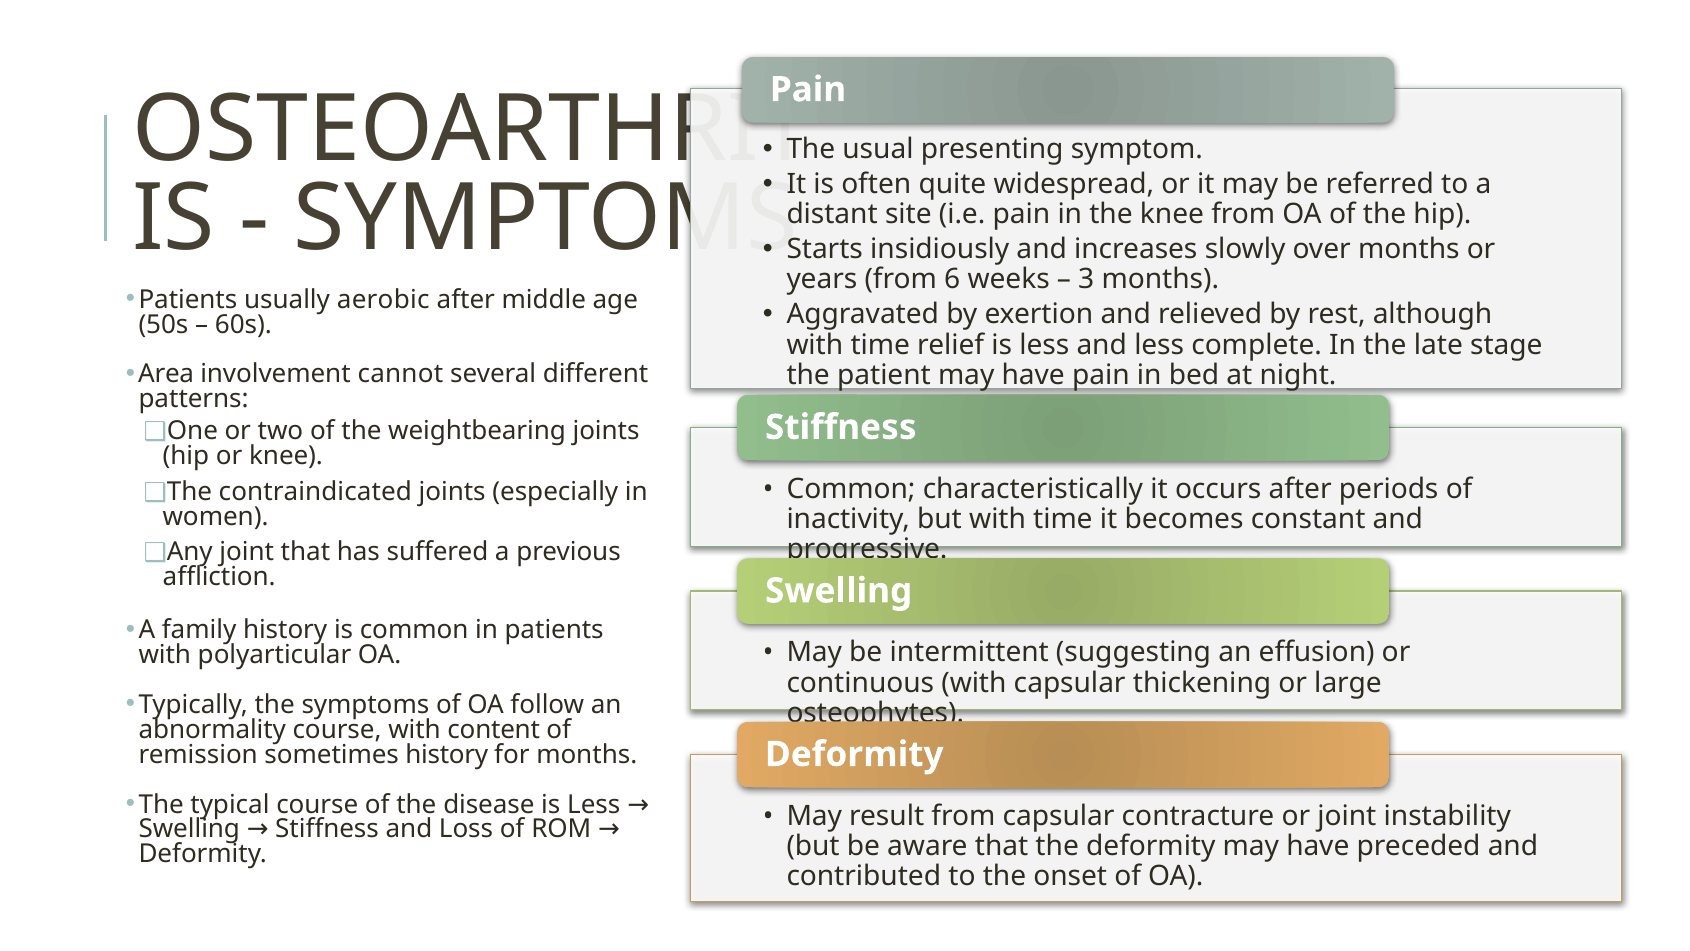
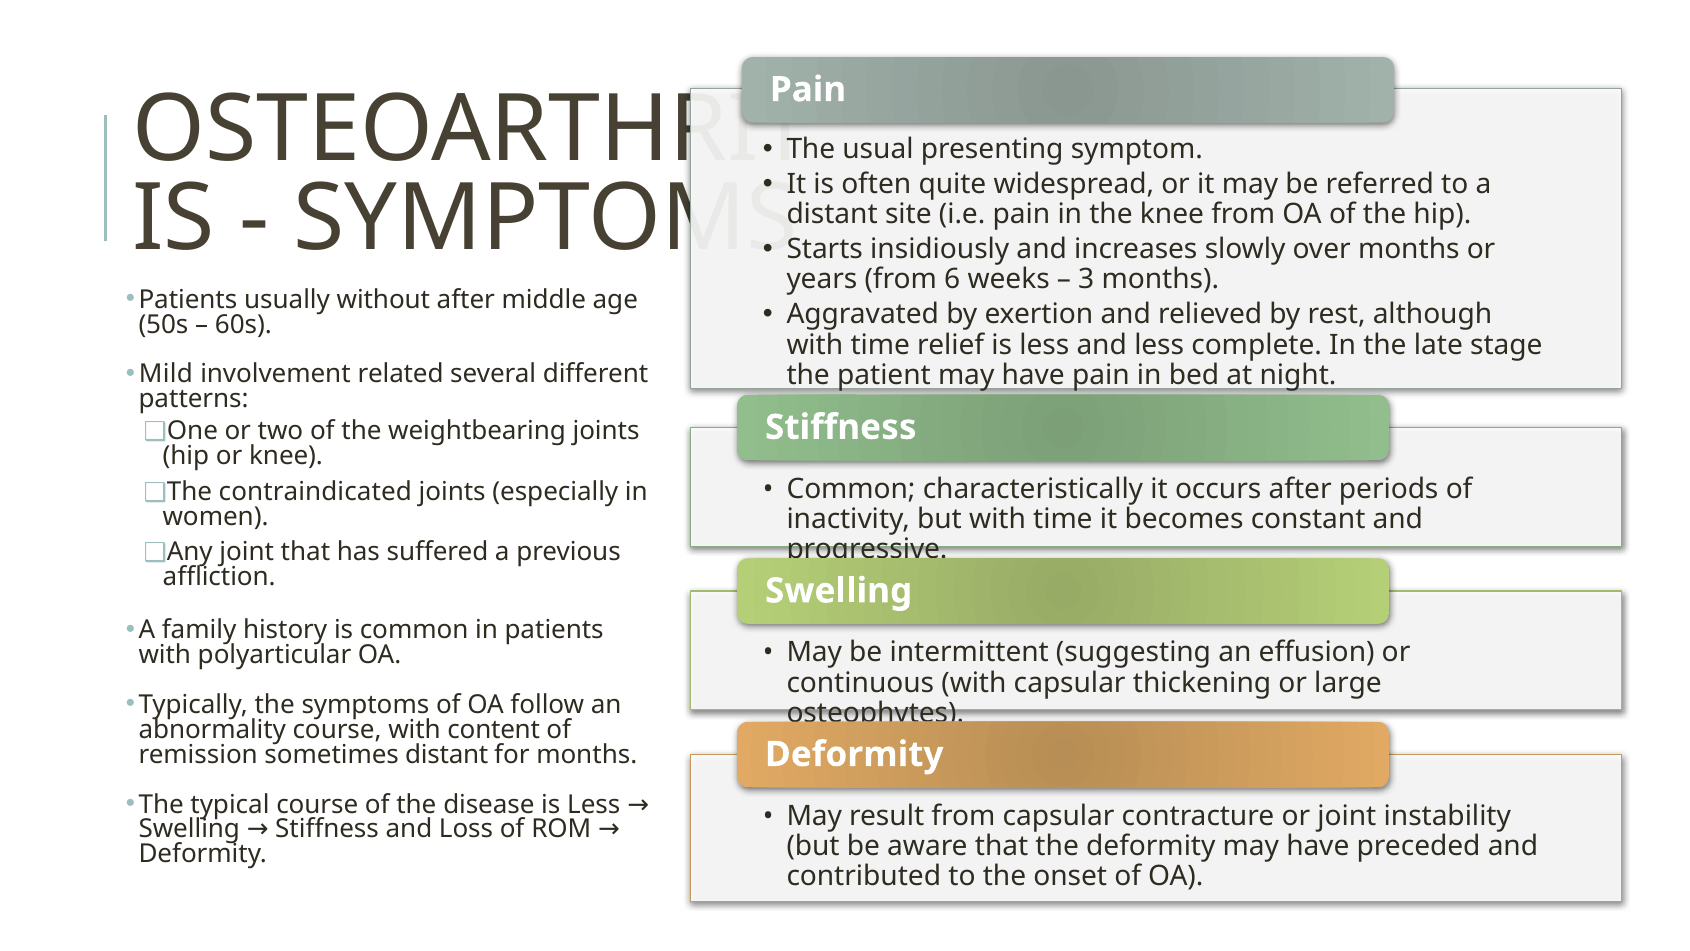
aerobic: aerobic -> without
Area: Area -> Mild
cannot: cannot -> related
sometimes history: history -> distant
